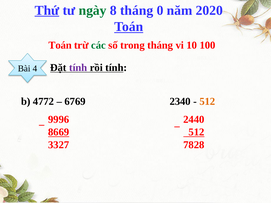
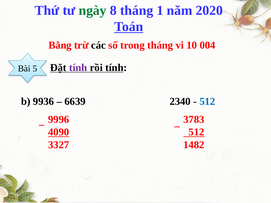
Thứ underline: present -> none
0: 0 -> 1
Toán at (60, 45): Toán -> Bằng
các colour: green -> black
100: 100 -> 004
4: 4 -> 5
4772: 4772 -> 9936
6769: 6769 -> 6639
512 at (207, 102) colour: orange -> blue
2440: 2440 -> 3783
8669: 8669 -> 4090
7828: 7828 -> 1482
